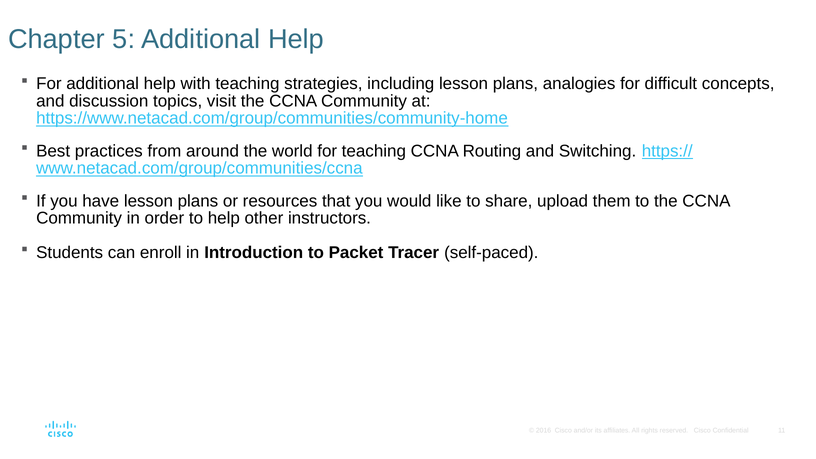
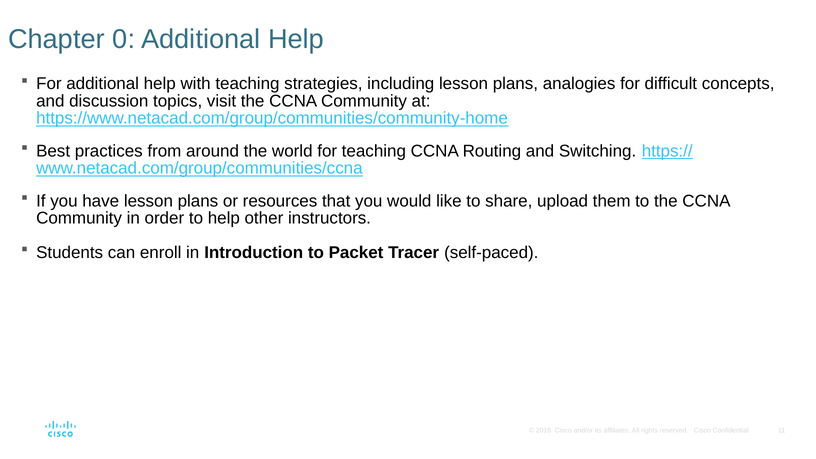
5: 5 -> 0
